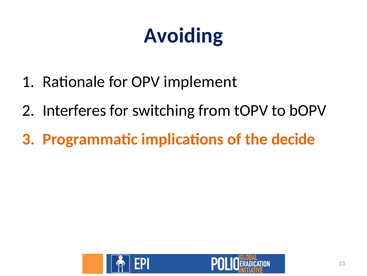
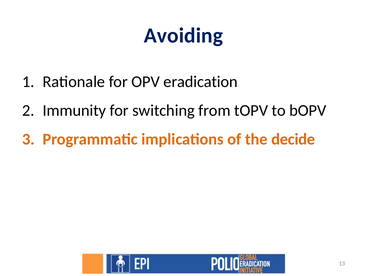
implement: implement -> eradication
Interferes: Interferes -> Immunity
